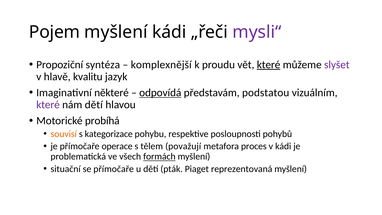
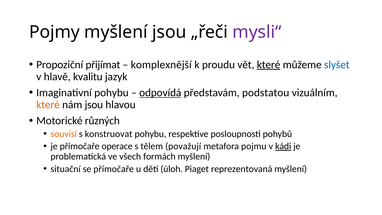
Pojem: Pojem -> Pojmy
myšlení kádi: kádi -> jsou
syntéza: syntéza -> přijímat
slyšet colour: purple -> blue
Imaginativní některé: některé -> pohybu
které at (48, 105) colour: purple -> orange
nám dětí: dětí -> jsou
probíhá: probíhá -> různých
kategorizace: kategorizace -> konstruovat
proces: proces -> pojmu
kádi at (283, 146) underline: none -> present
formách underline: present -> none
pták: pták -> úloh
